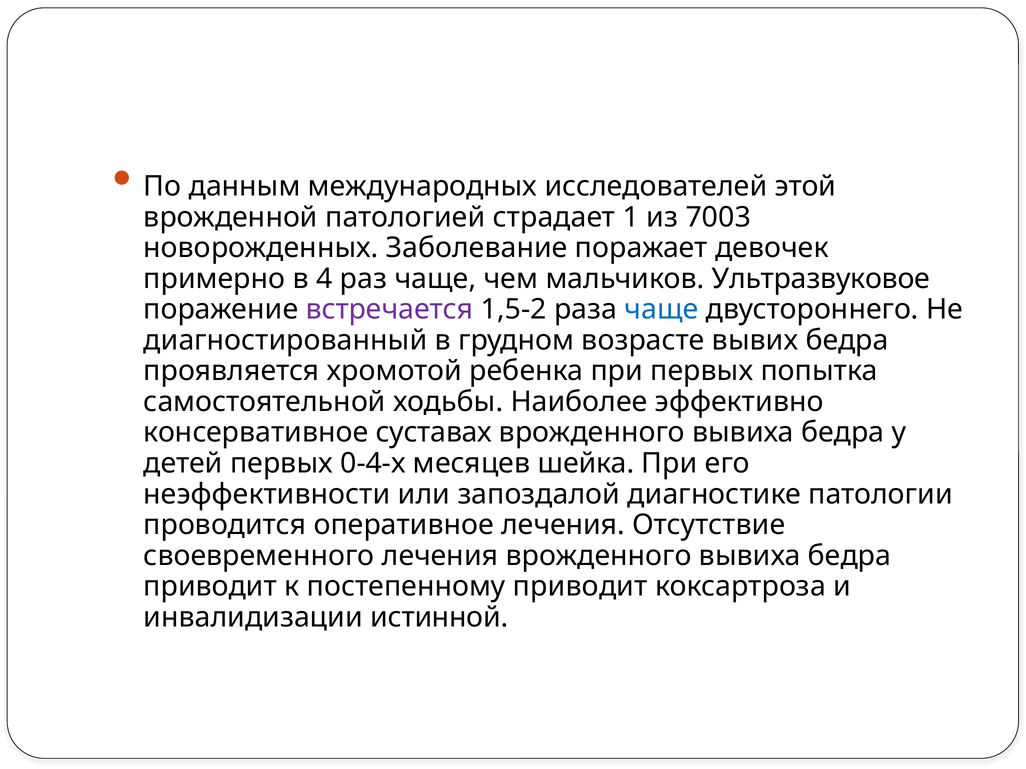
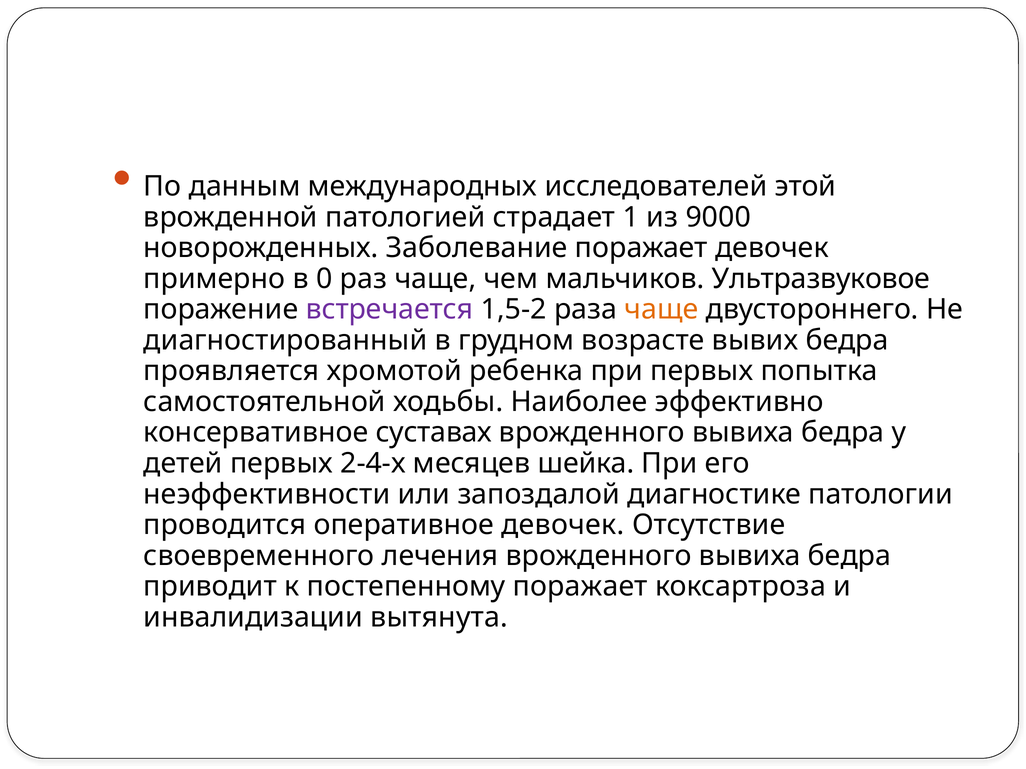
7003: 7003 -> 9000
4: 4 -> 0
чаще at (661, 310) colour: blue -> orange
0-4-х: 0-4-х -> 2-4-х
оперативное лечения: лечения -> девочек
постепенному приводит: приводит -> поражает
истинной: истинной -> вытянута
